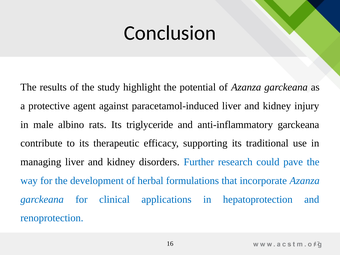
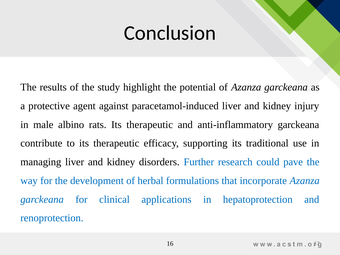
rats Its triglyceride: triglyceride -> therapeutic
